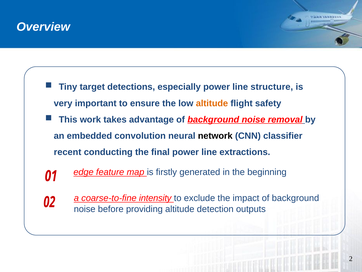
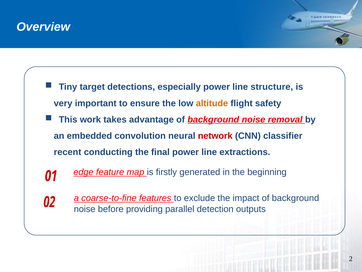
network colour: black -> red
intensity: intensity -> features
providing altitude: altitude -> parallel
